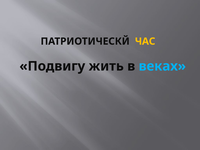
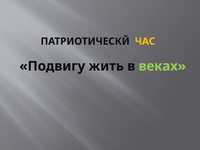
веках colour: light blue -> light green
